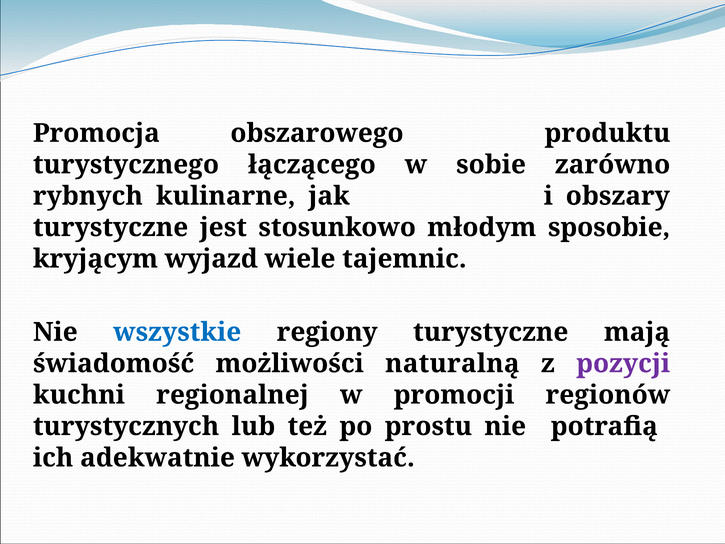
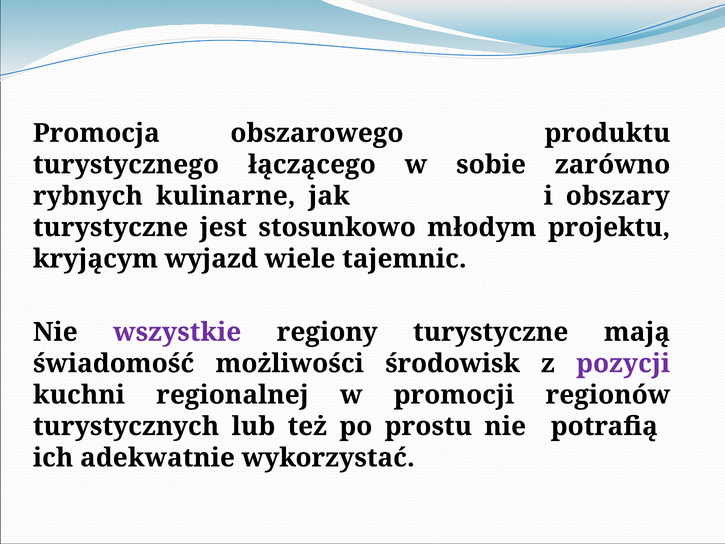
sposobie: sposobie -> projektu
wszystkie colour: blue -> purple
naturalną: naturalną -> środowisk
